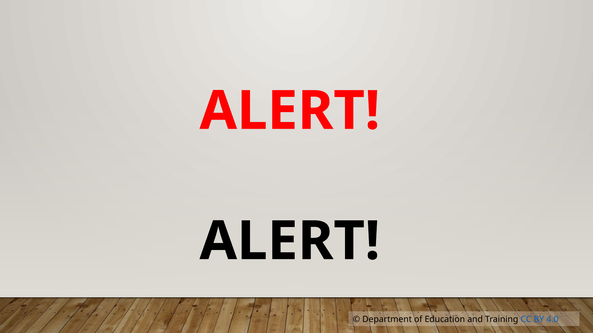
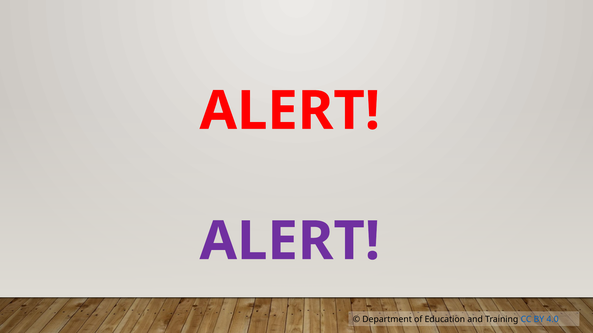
ALERT at (290, 242) colour: black -> purple
